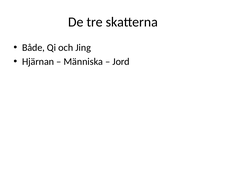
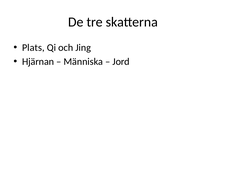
Både: Både -> Plats
